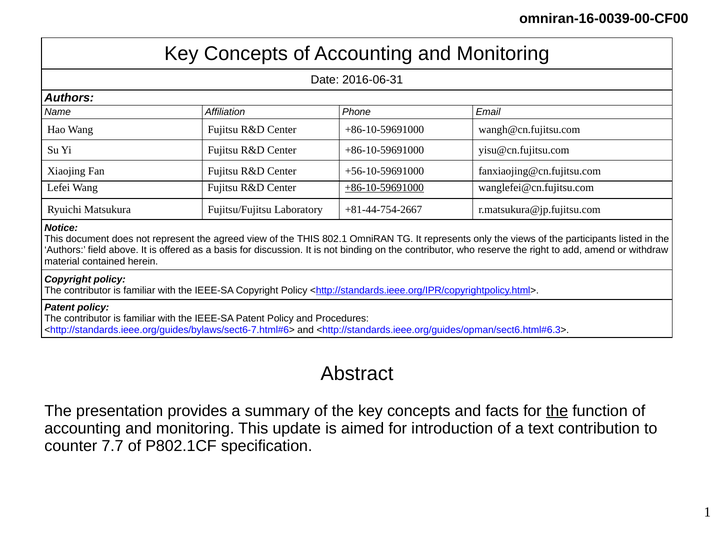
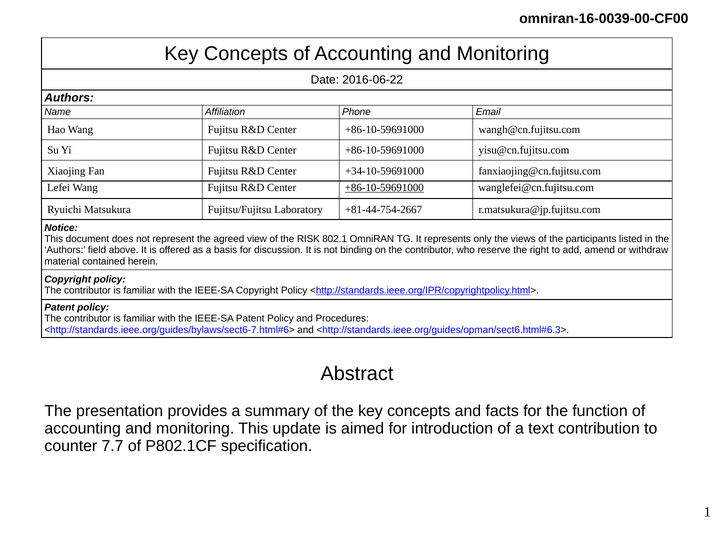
2016-06-31: 2016-06-31 -> 2016-06-22
+56-10-59691000: +56-10-59691000 -> +34-10-59691000
the THIS: THIS -> RISK
the at (557, 411) underline: present -> none
